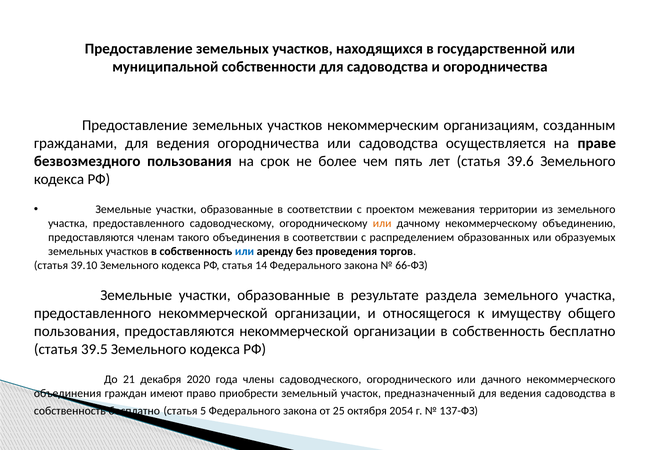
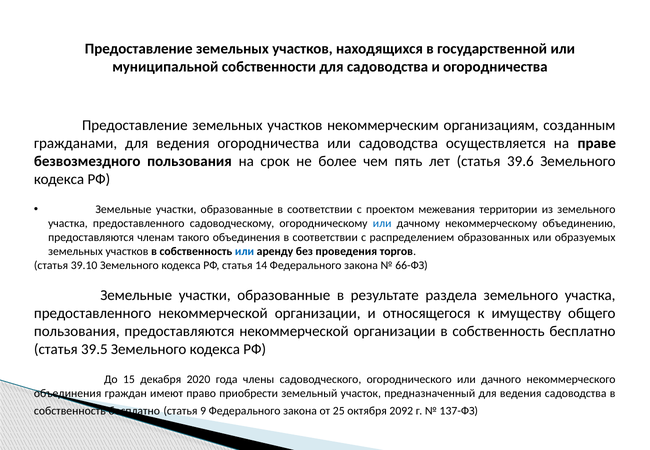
или at (382, 223) colour: orange -> blue
21: 21 -> 15
5: 5 -> 9
2054: 2054 -> 2092
